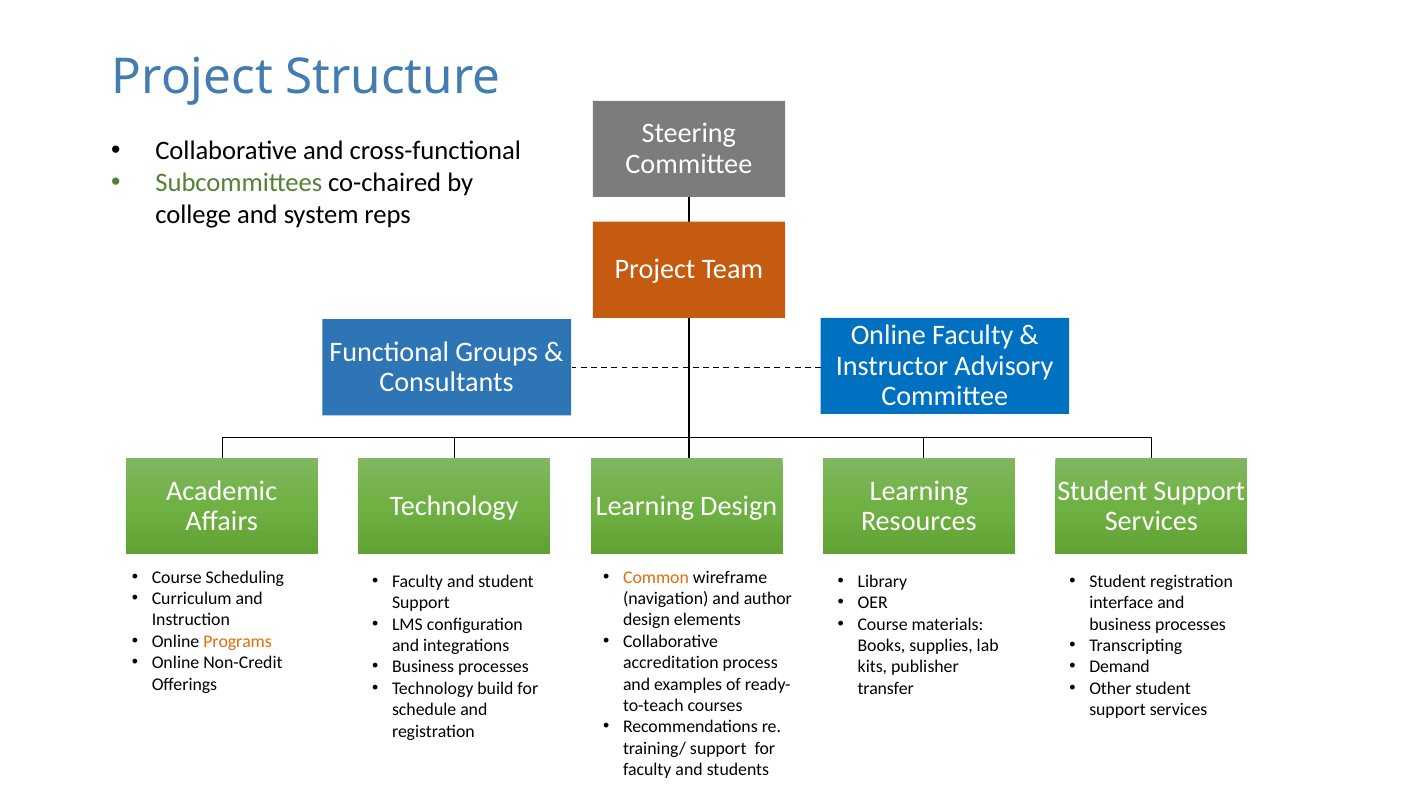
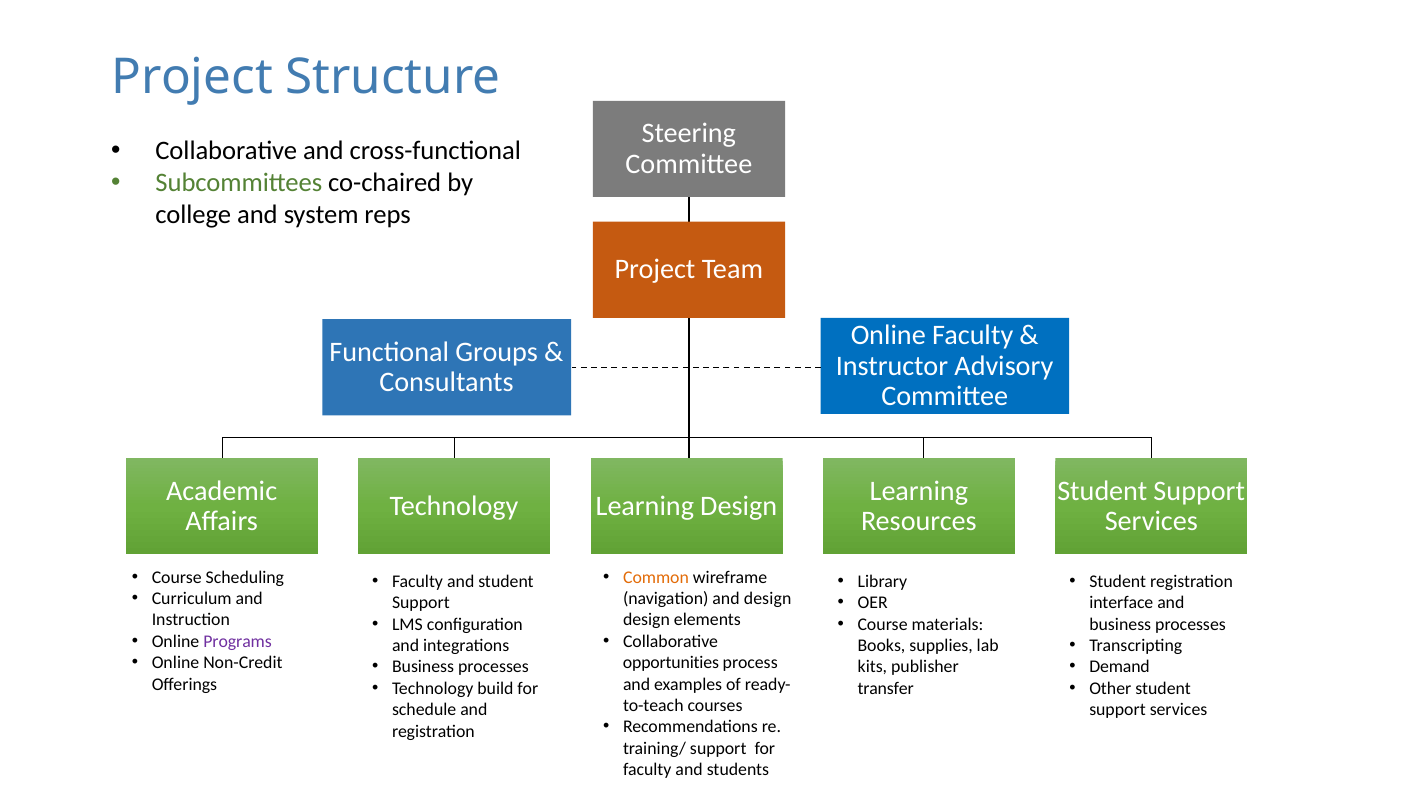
and author: author -> design
Programs colour: orange -> purple
accreditation: accreditation -> opportunities
